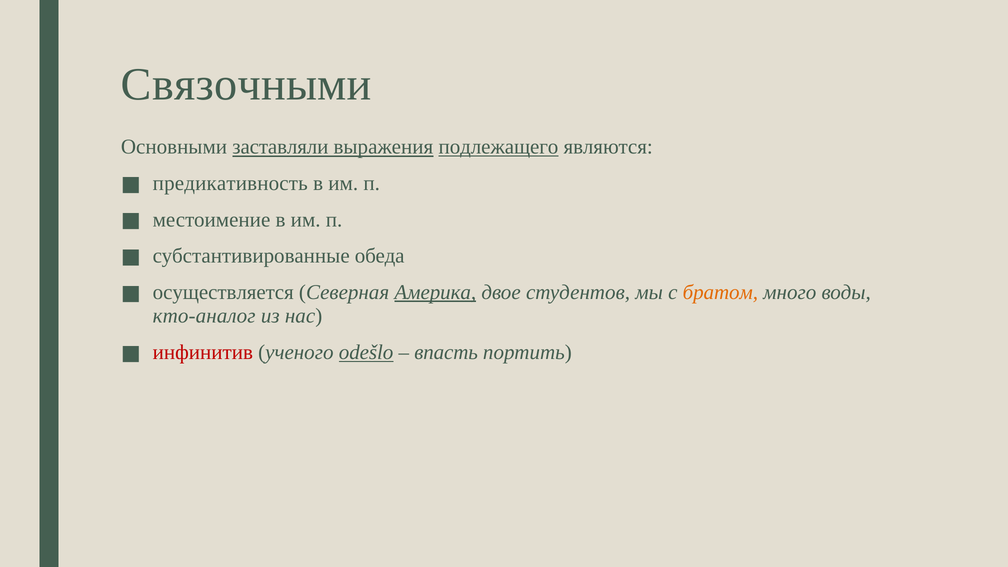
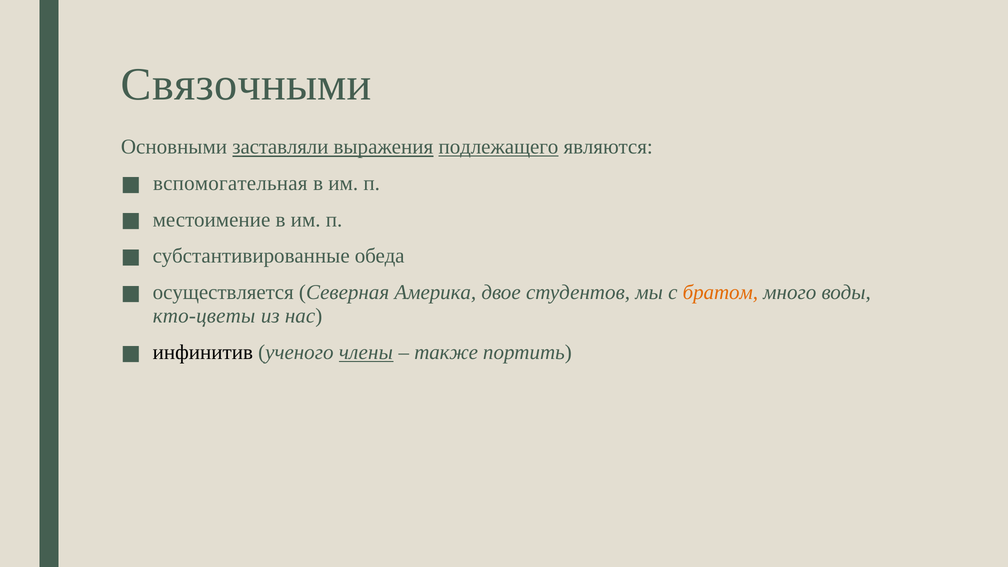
предикативность: предикативность -> вспомогательная
Америка underline: present -> none
кто-аналог: кто-аналог -> кто-цветы
инфинитив colour: red -> black
odešlo: odešlo -> члены
впасть: впасть -> также
